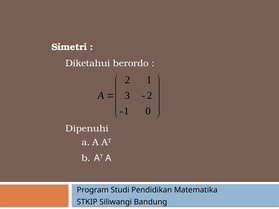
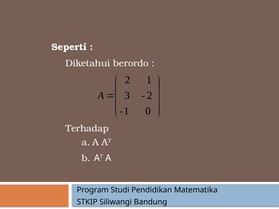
Simetri: Simetri -> Seperti
Dipenuhi: Dipenuhi -> Terhadap
